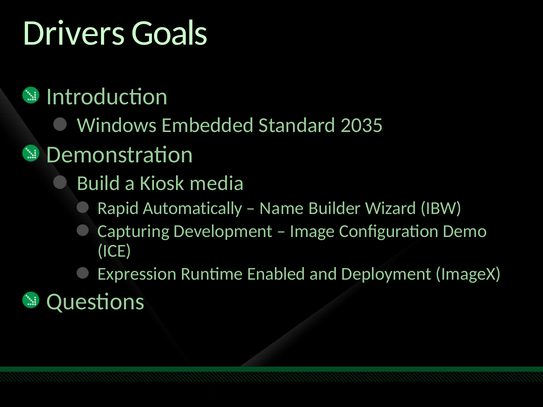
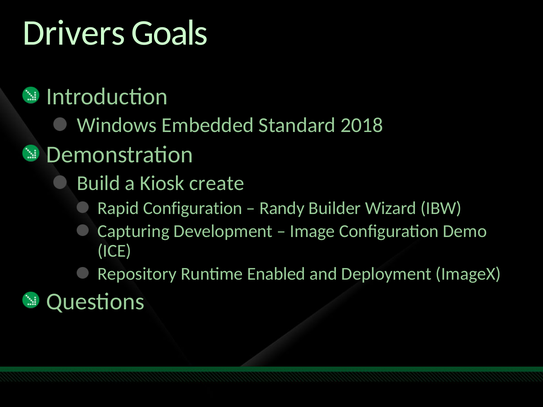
2035: 2035 -> 2018
media: media -> create
Rapid Automatically: Automatically -> Configuration
Name: Name -> Randy
Expression: Expression -> Repository
